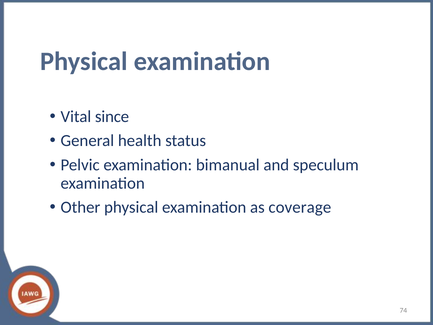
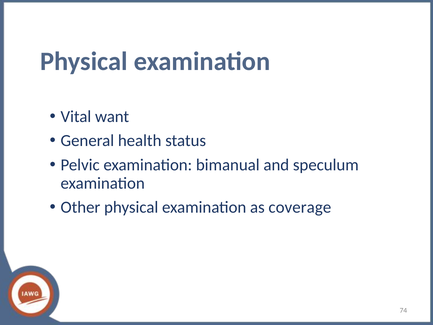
since: since -> want
